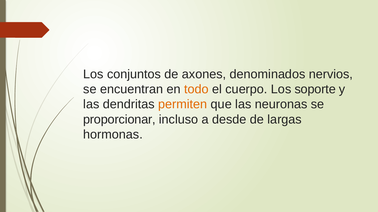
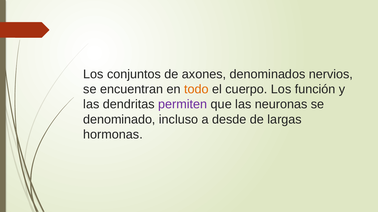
soporte: soporte -> función
permiten colour: orange -> purple
proporcionar: proporcionar -> denominado
